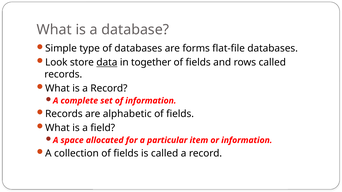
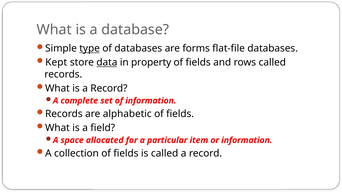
type underline: none -> present
Look: Look -> Kept
together: together -> property
